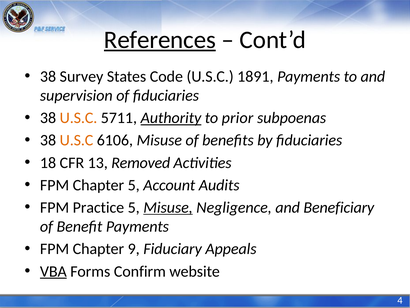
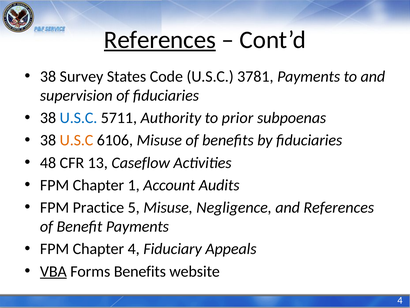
1891: 1891 -> 3781
U.S.C at (78, 118) colour: orange -> blue
Authority underline: present -> none
18: 18 -> 48
Removed: Removed -> Caseflow
Chapter 5: 5 -> 1
Misuse at (168, 207) underline: present -> none
and Beneficiary: Beneficiary -> References
Chapter 9: 9 -> 4
Forms Confirm: Confirm -> Benefits
